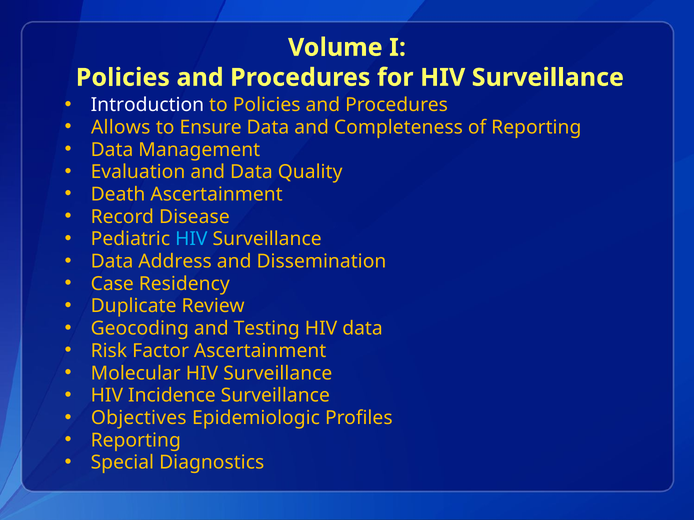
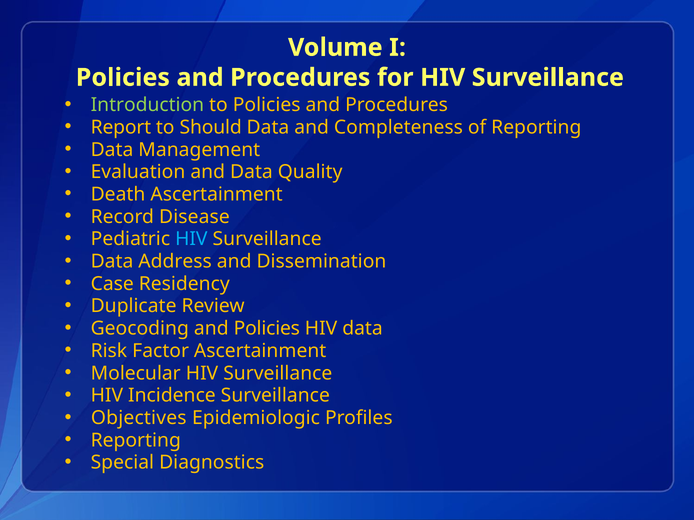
Introduction colour: white -> light green
Allows: Allows -> Report
Ensure: Ensure -> Should
and Testing: Testing -> Policies
